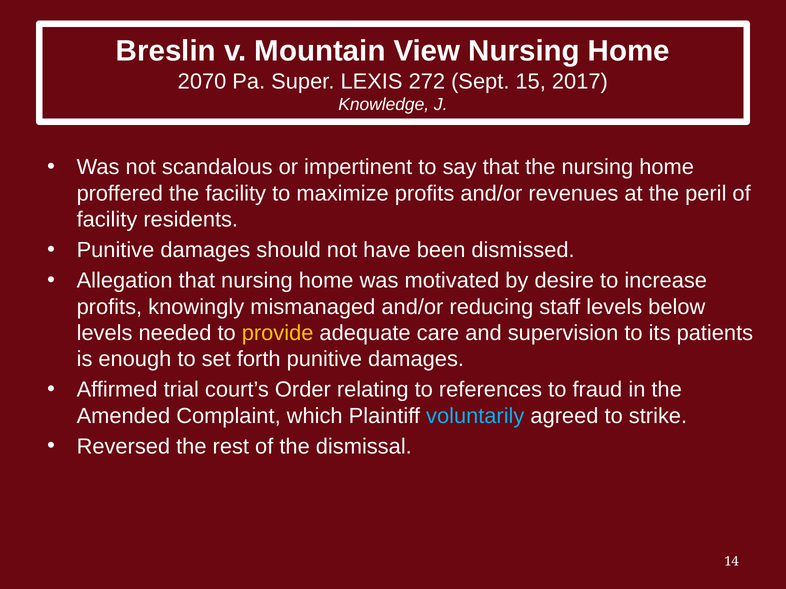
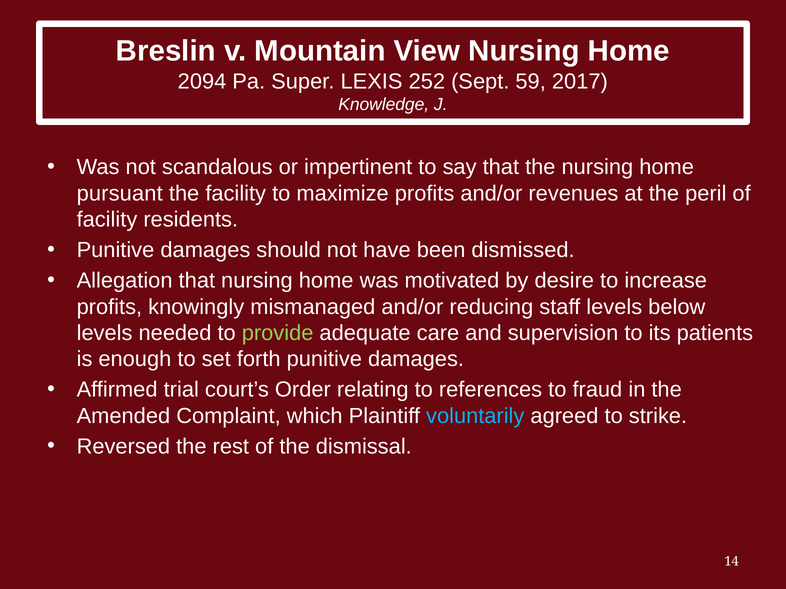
2070: 2070 -> 2094
272: 272 -> 252
15: 15 -> 59
proffered: proffered -> pursuant
provide colour: yellow -> light green
